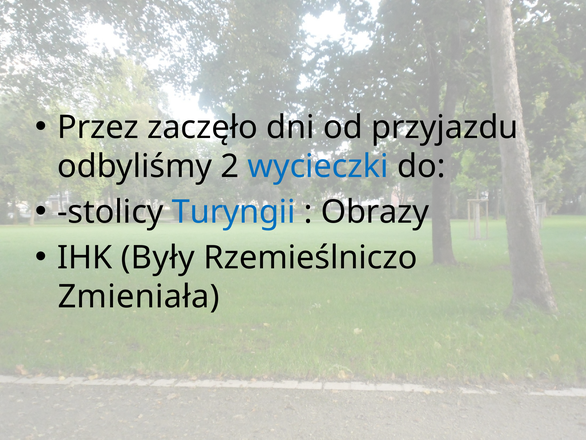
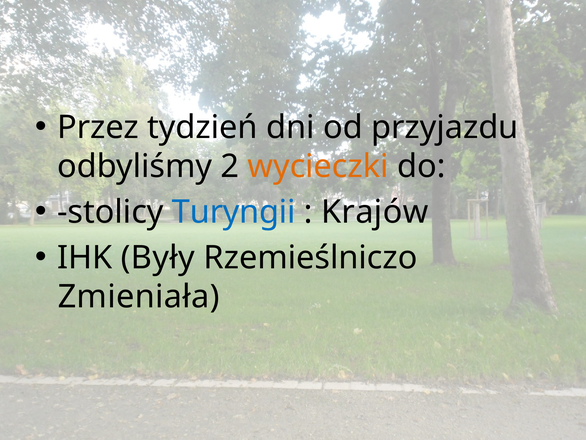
zaczęło: zaczęło -> tydzień
wycieczki colour: blue -> orange
Obrazy: Obrazy -> Krajów
